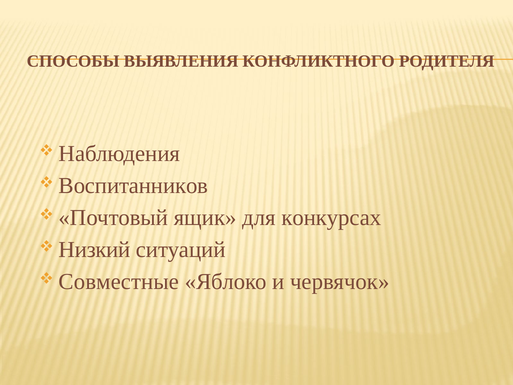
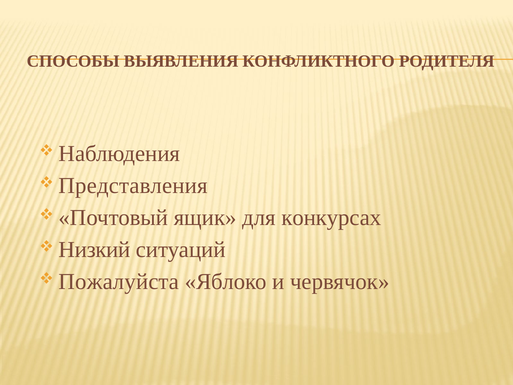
Воспитанников: Воспитанников -> Представления
Совместные: Совместные -> Пожалуйста
